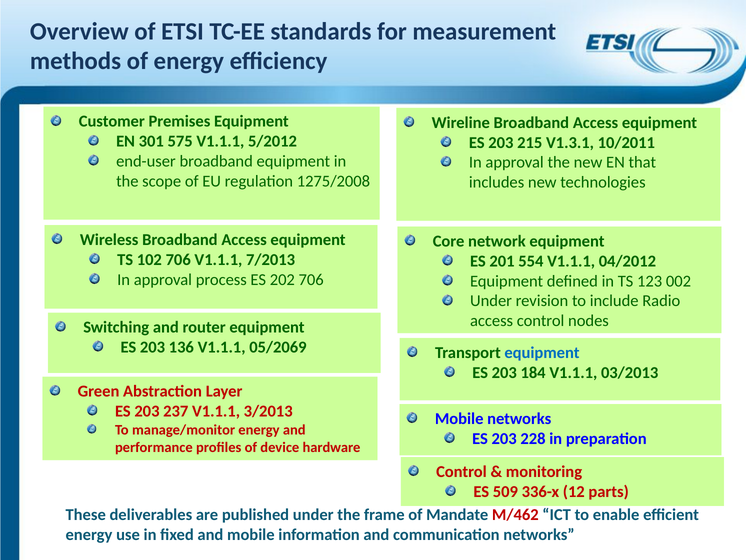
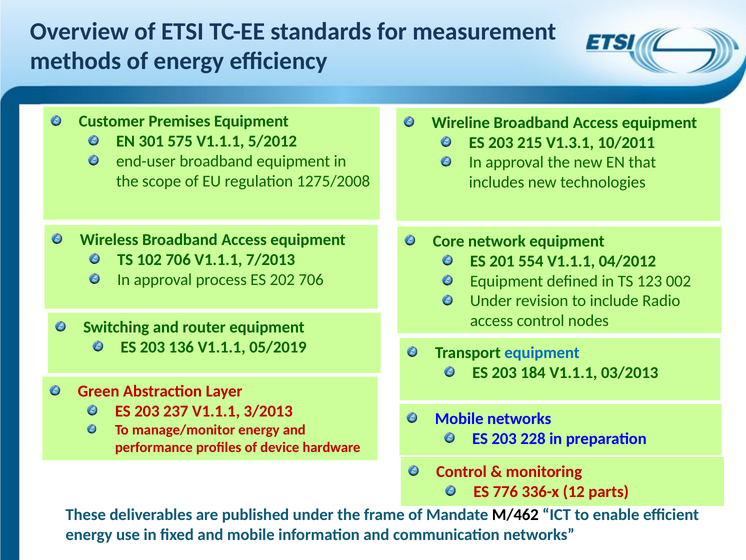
05/2069: 05/2069 -> 05/2019
509: 509 -> 776
M/462 colour: red -> black
